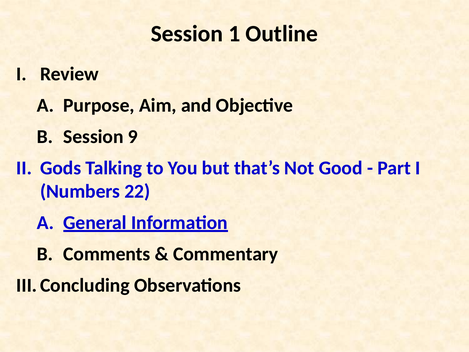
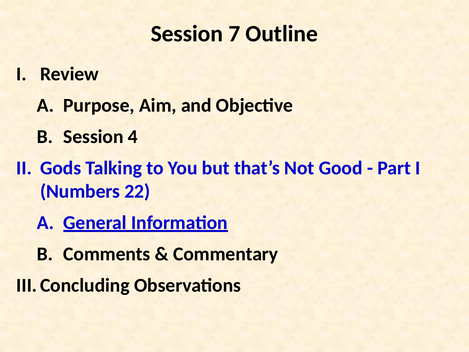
1: 1 -> 7
9: 9 -> 4
